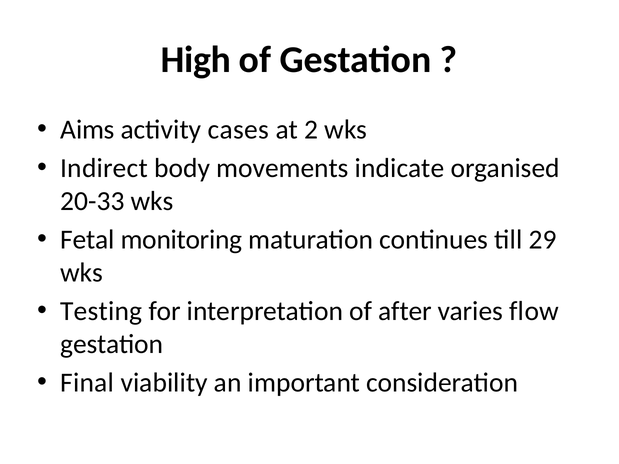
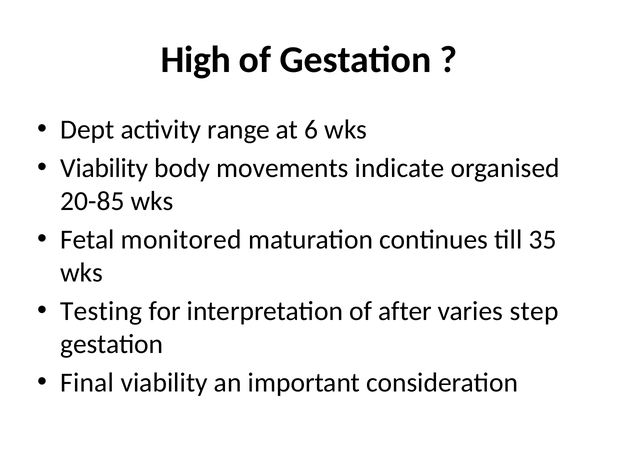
Aims: Aims -> Dept
cases: cases -> range
2: 2 -> 6
Indirect at (104, 168): Indirect -> Viability
20-33: 20-33 -> 20-85
monitoring: monitoring -> monitored
29: 29 -> 35
flow: flow -> step
